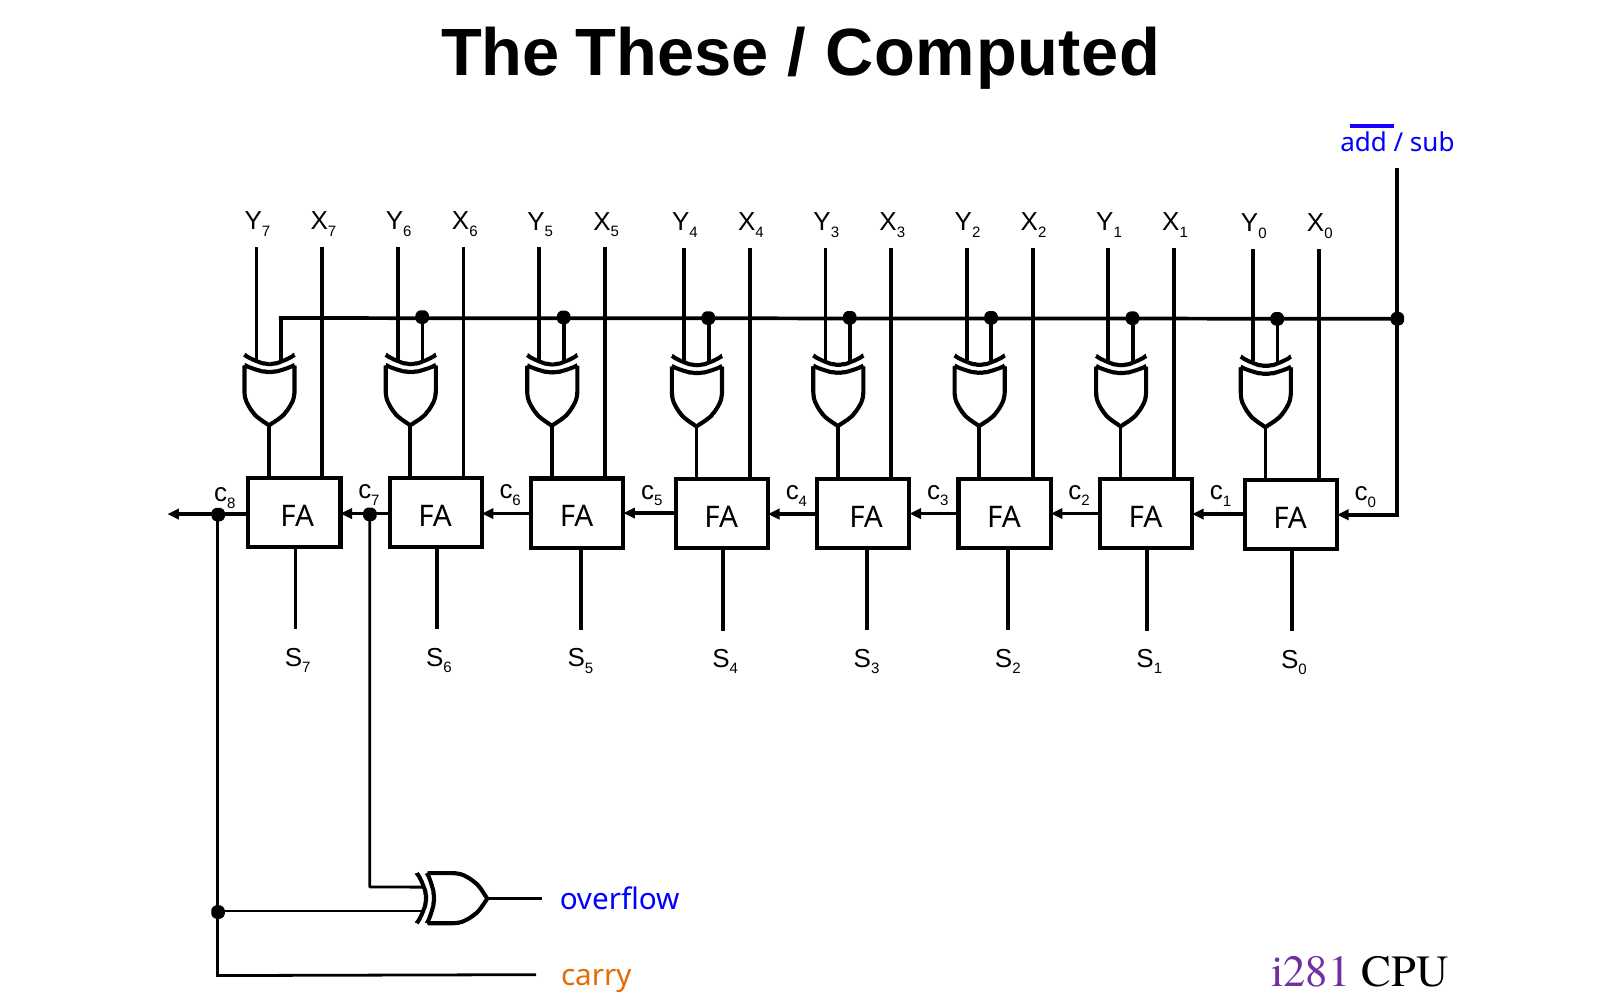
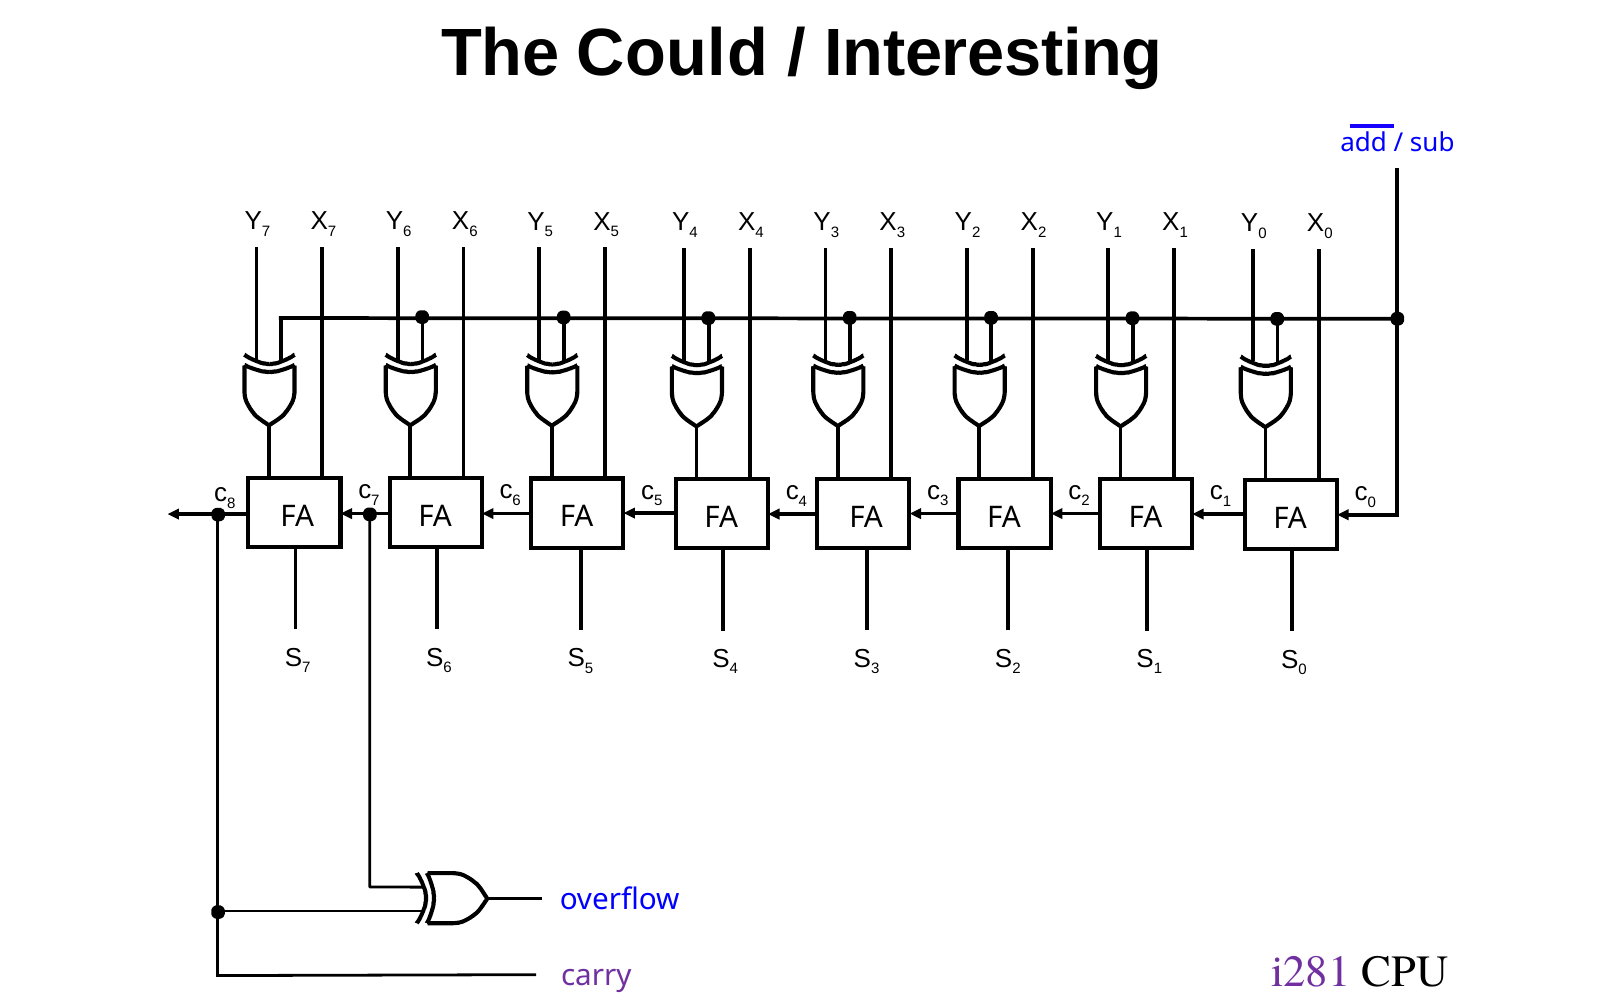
These: These -> Could
Computed: Computed -> Interesting
carry colour: orange -> purple
